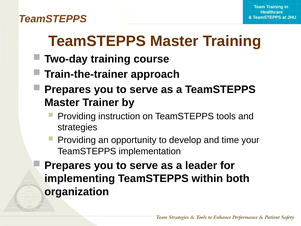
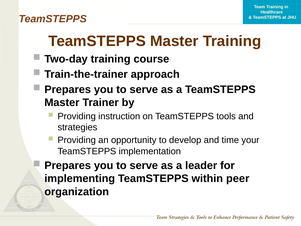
both: both -> peer
